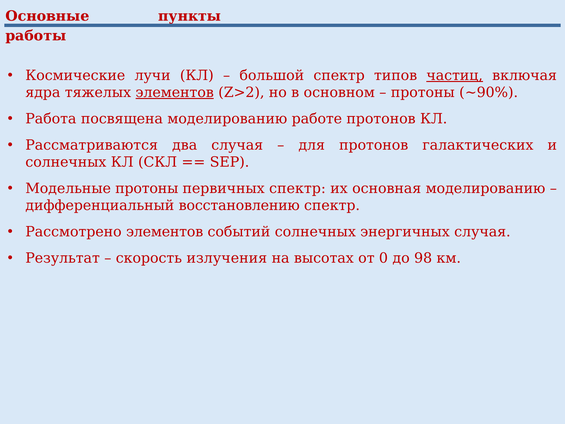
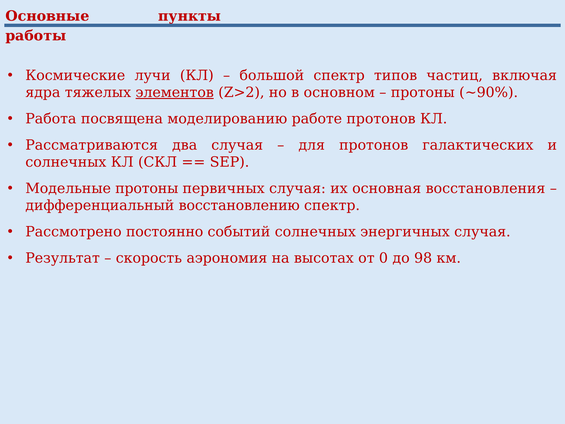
частиц underline: present -> none
первичных спектр: спектр -> случая
основная моделированию: моделированию -> восстановления
Рассмотрено элементов: элементов -> постоянно
излучения: излучения -> аэрономия
